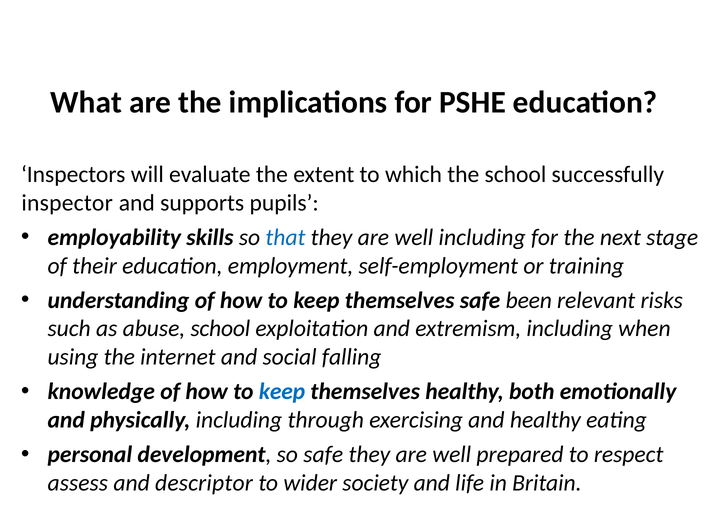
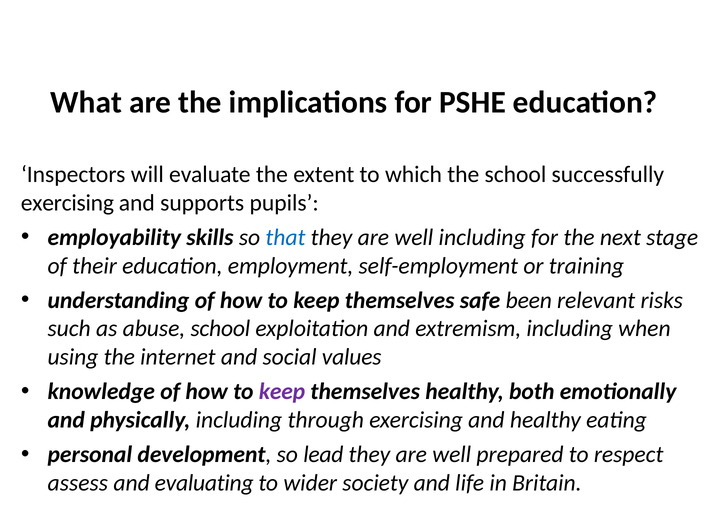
inspector at (67, 203): inspector -> exercising
falling: falling -> values
keep at (282, 391) colour: blue -> purple
so safe: safe -> lead
descriptor: descriptor -> evaluating
